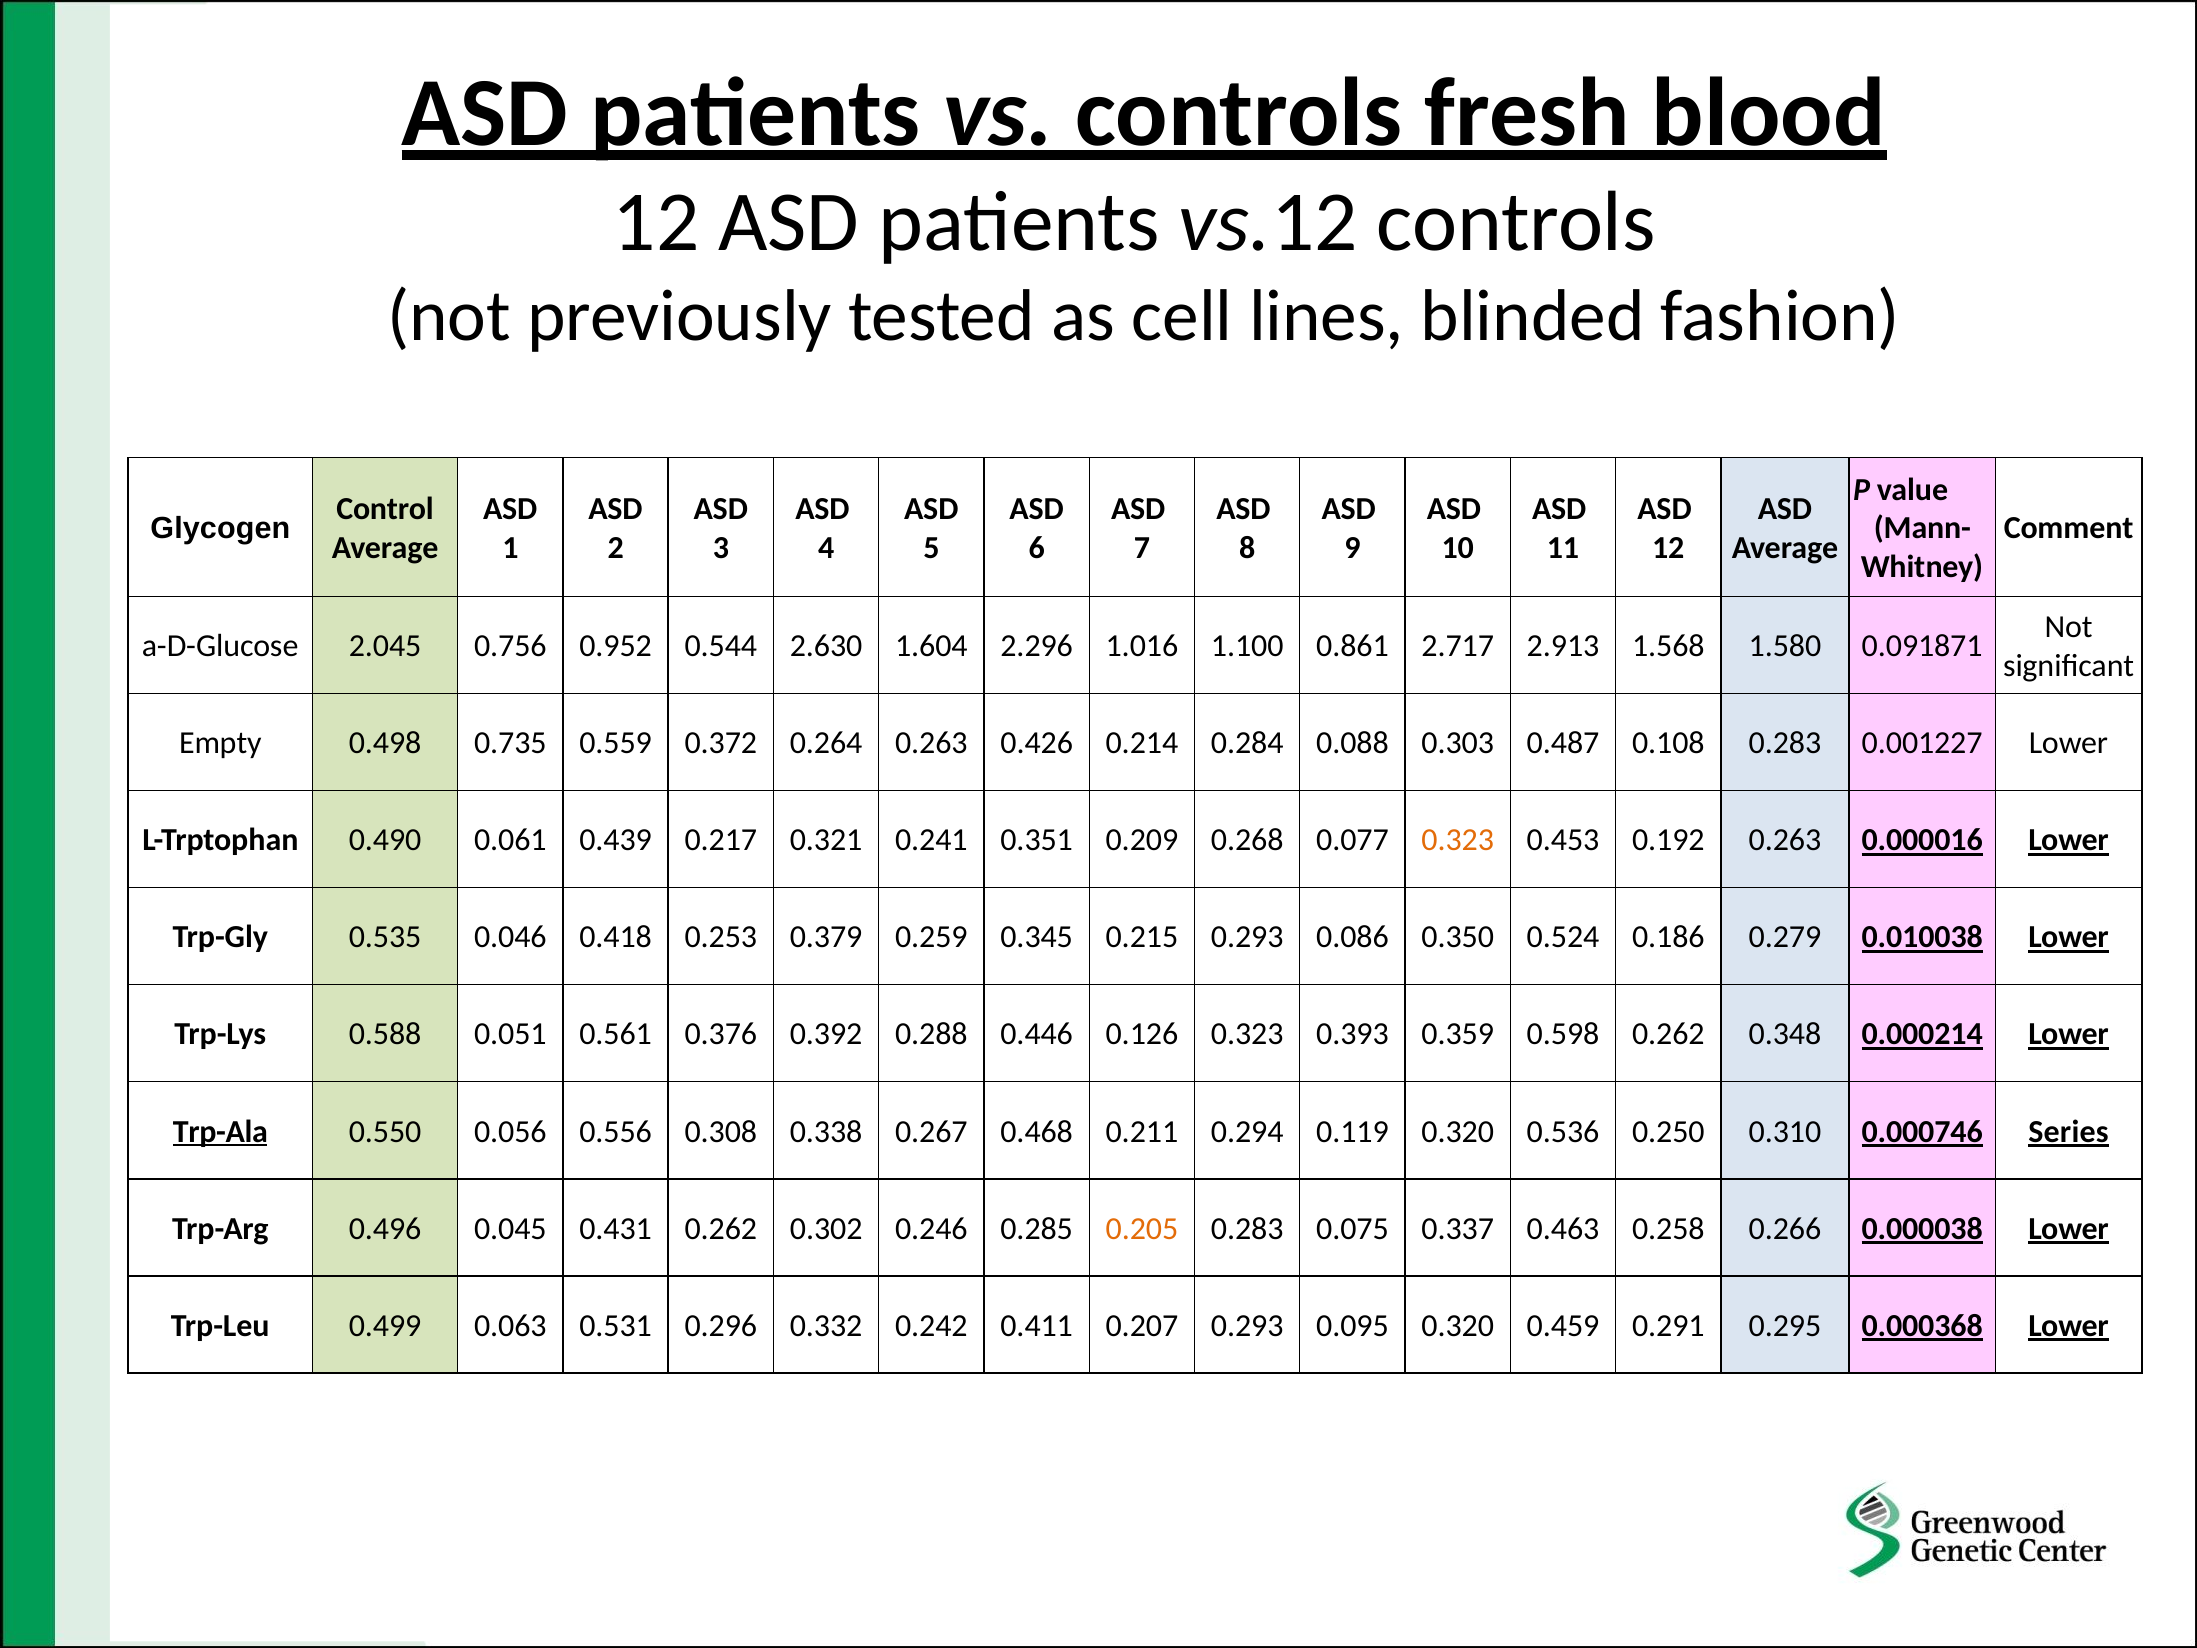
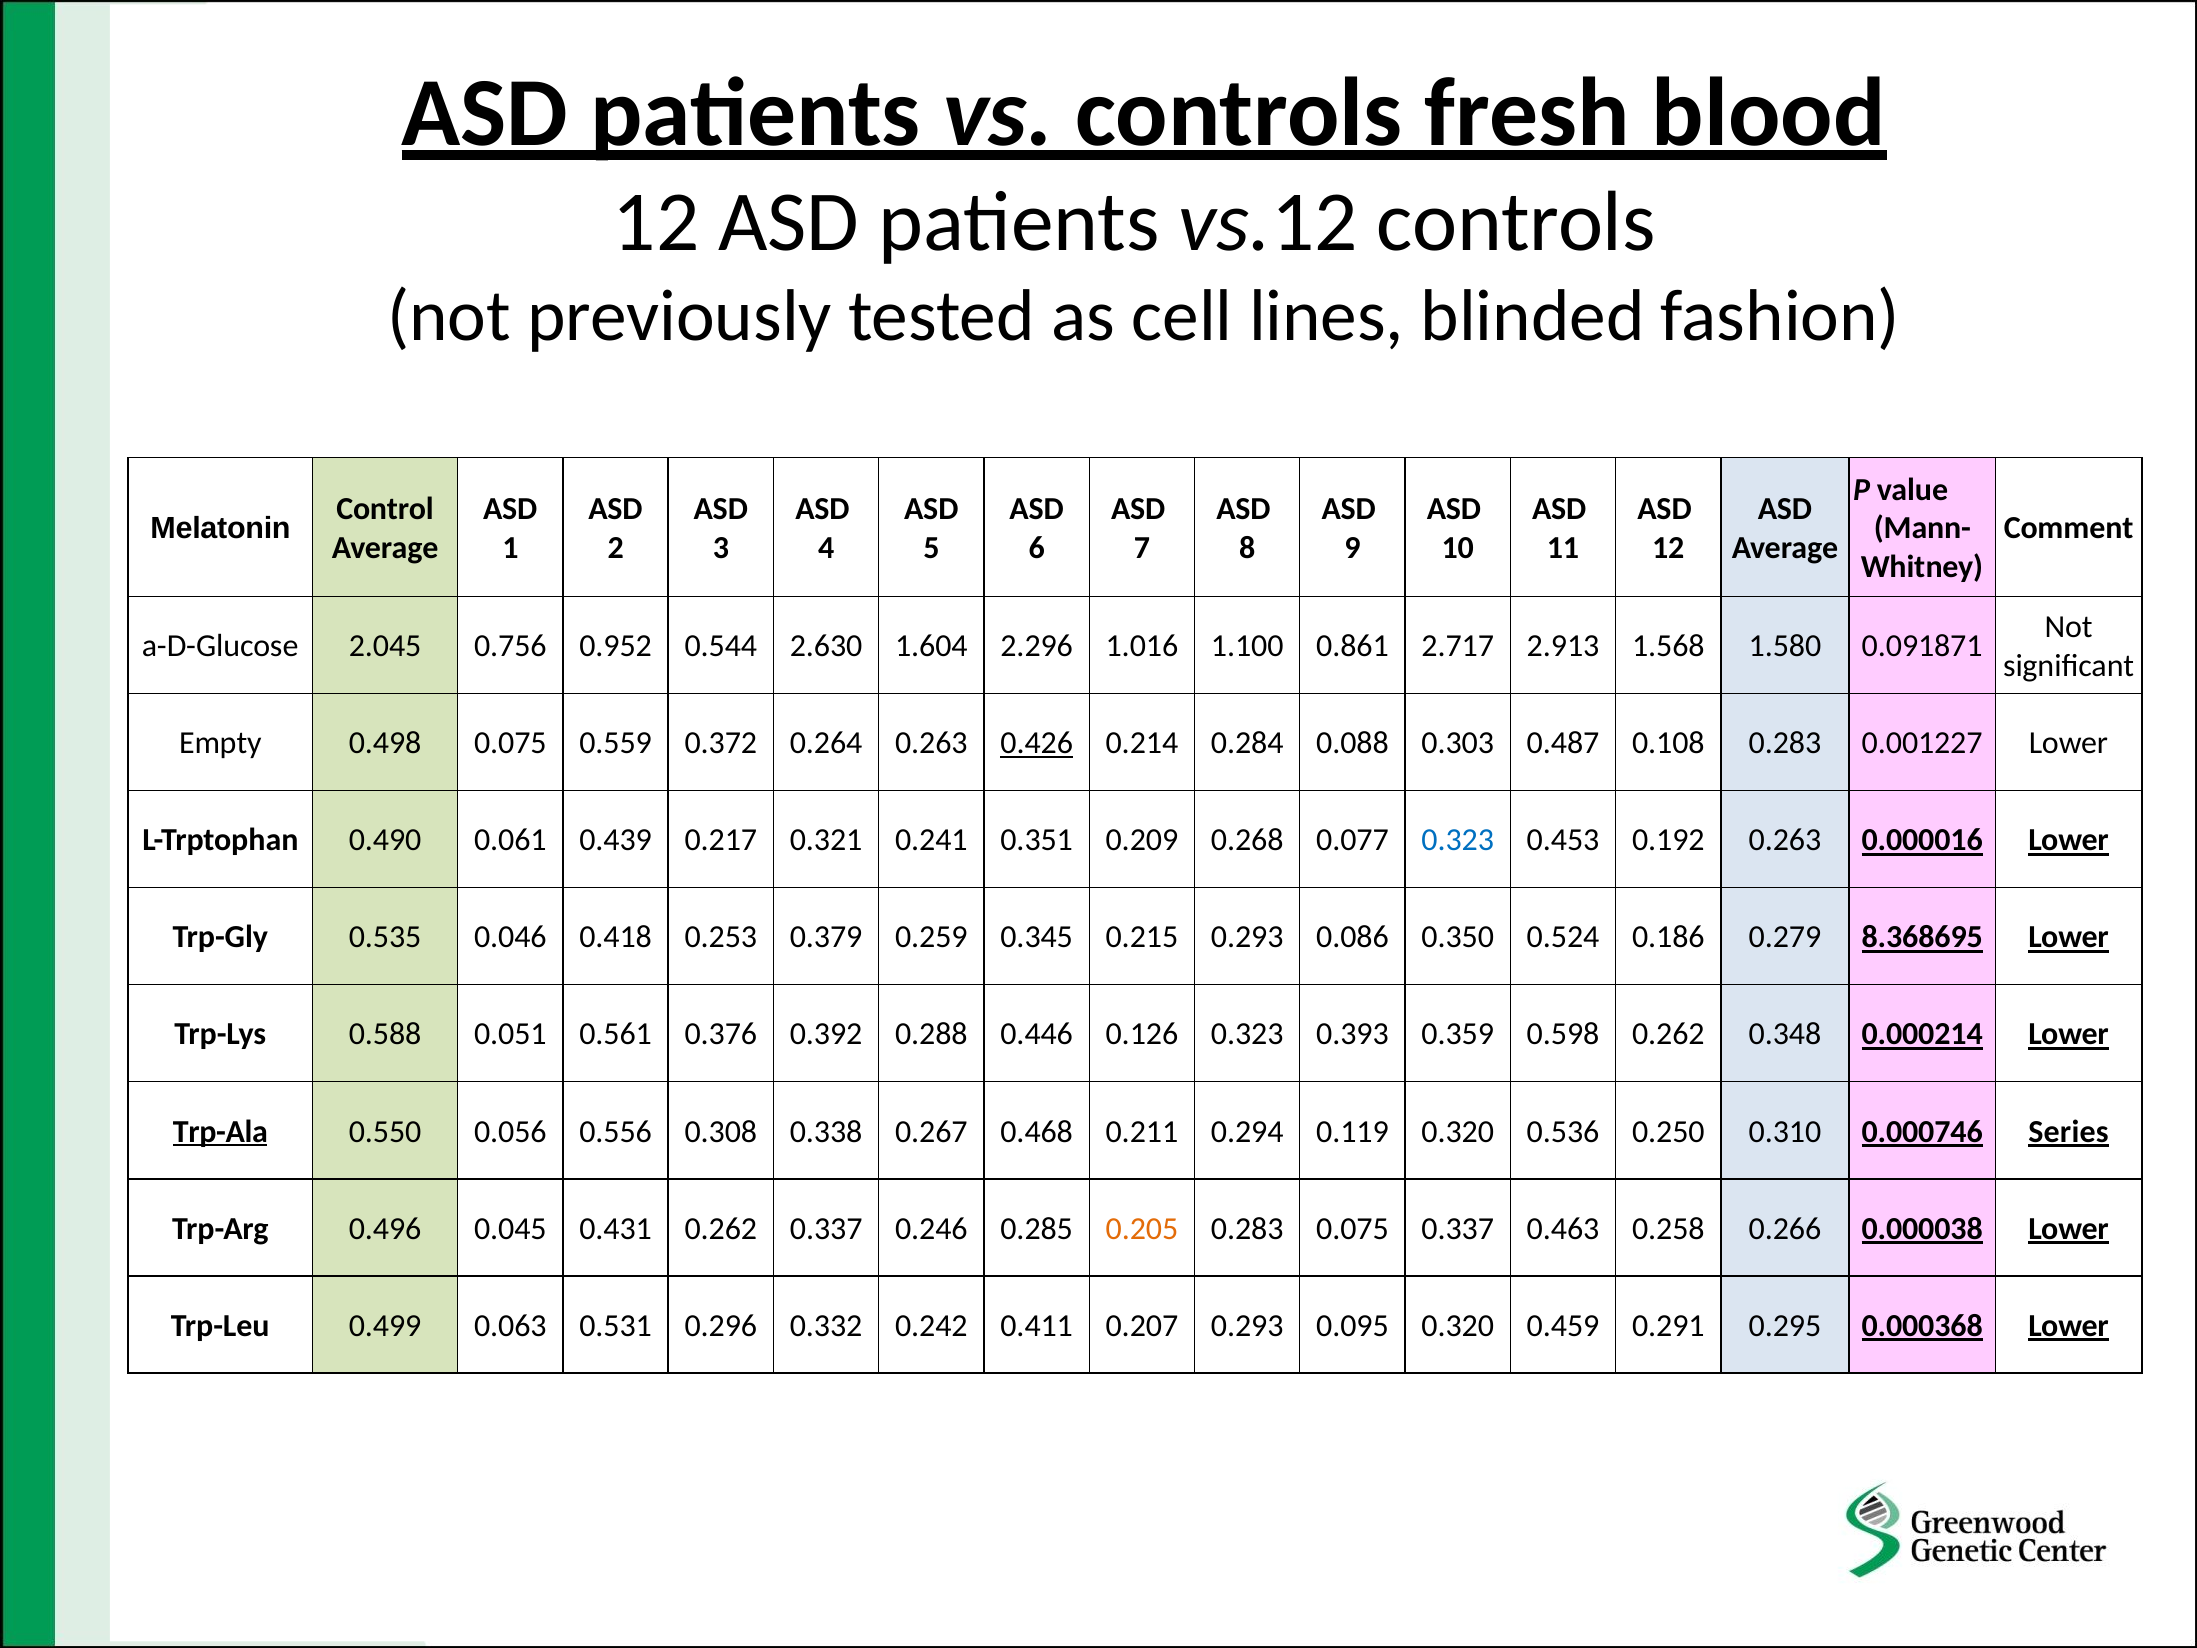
Glycogen: Glycogen -> Melatonin
0.498 0.735: 0.735 -> 0.075
0.426 underline: none -> present
0.323 at (1458, 840) colour: orange -> blue
0.010038: 0.010038 -> 8.368695
0.262 0.302: 0.302 -> 0.337
